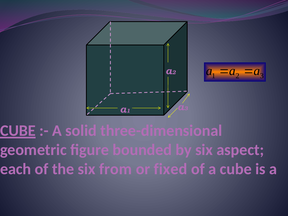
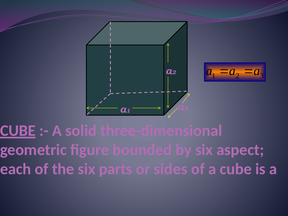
from: from -> parts
fixed: fixed -> sides
